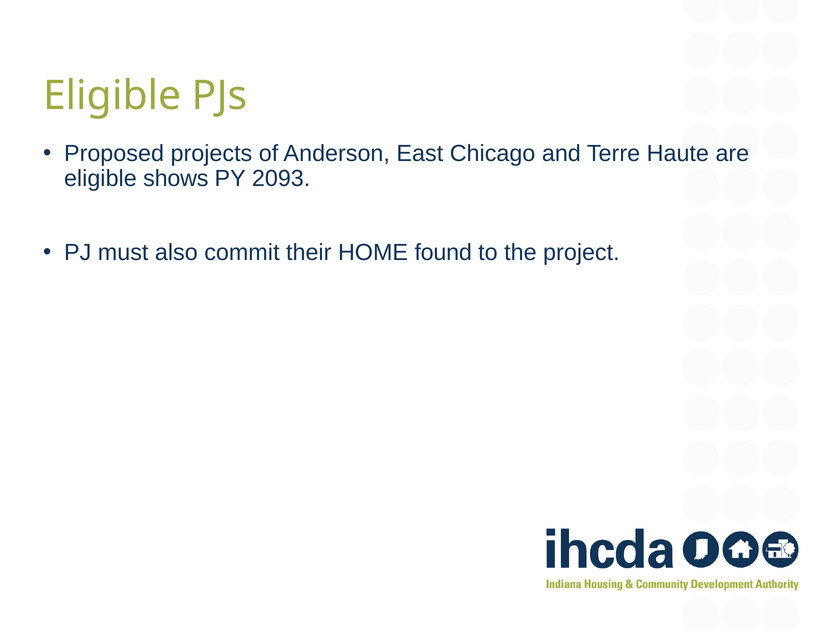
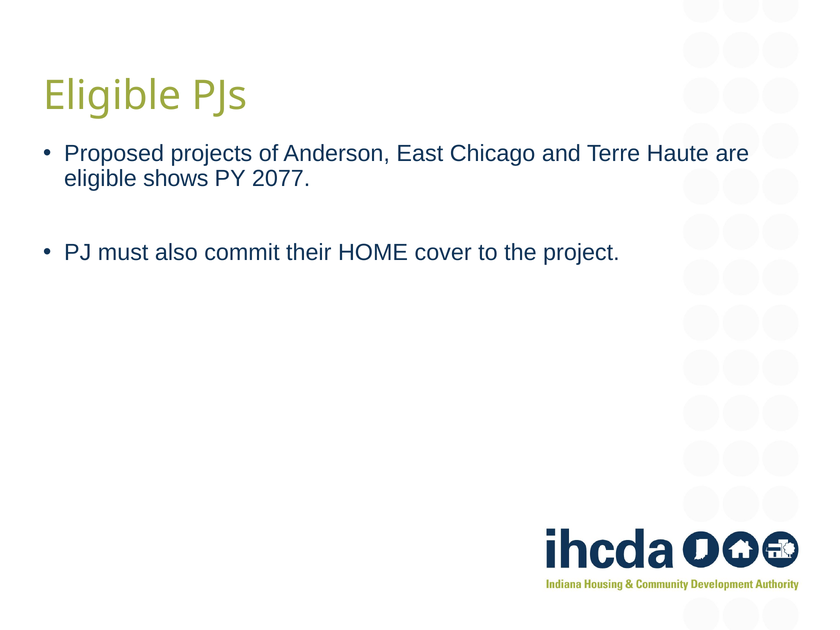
2093: 2093 -> 2077
found: found -> cover
